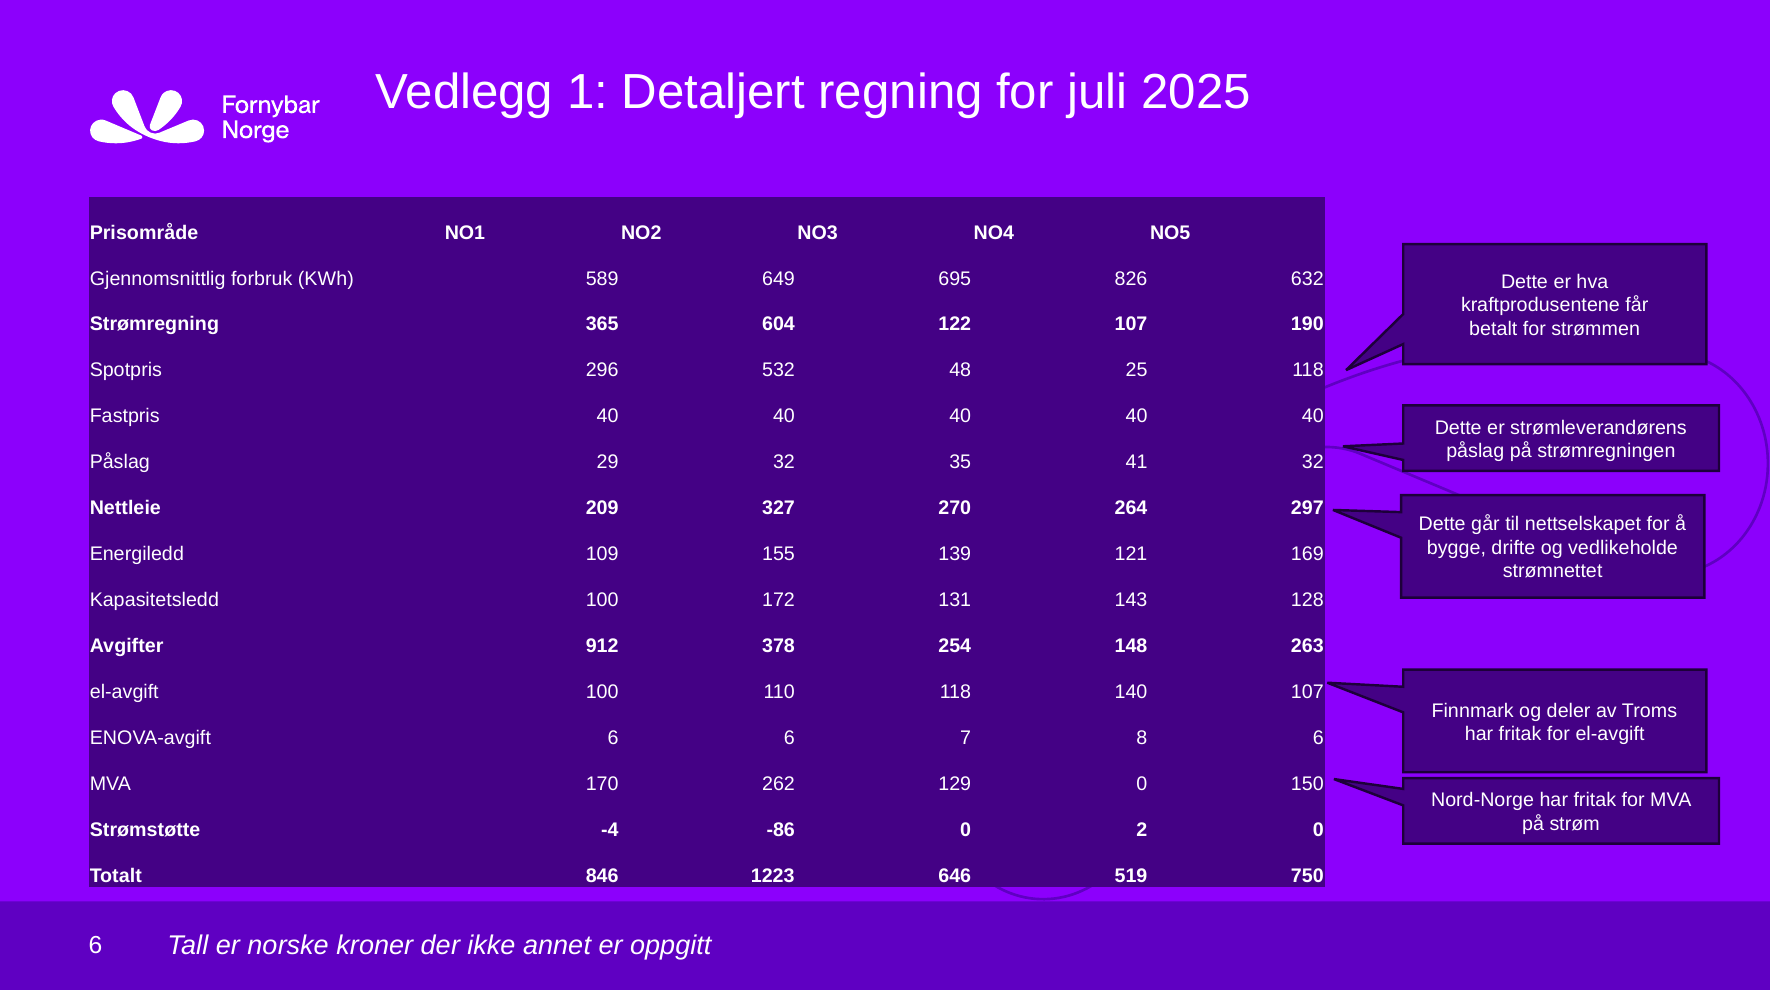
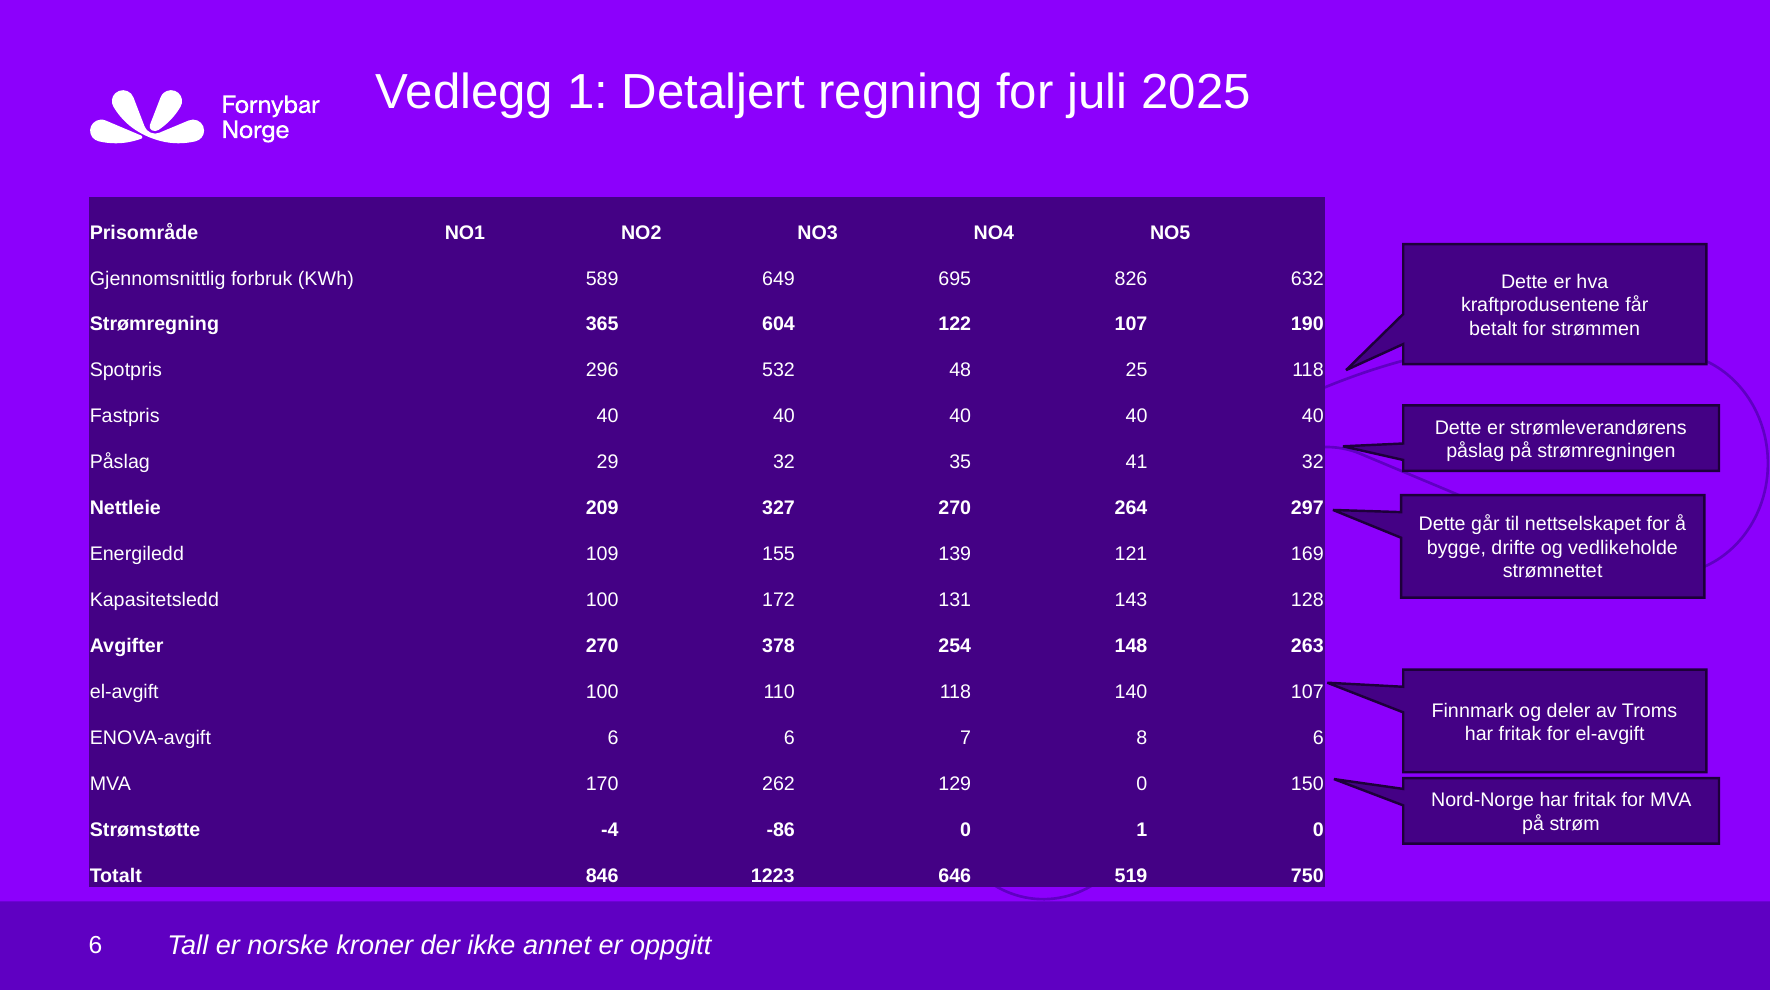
Avgifter 912: 912 -> 270
0 2: 2 -> 1
